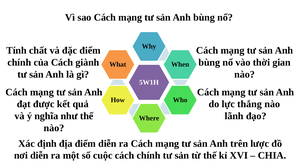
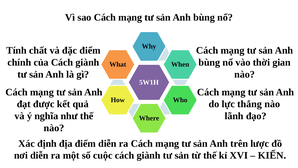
cuộc cách chính: chính -> giành
CHIA: CHIA -> KIẾN
